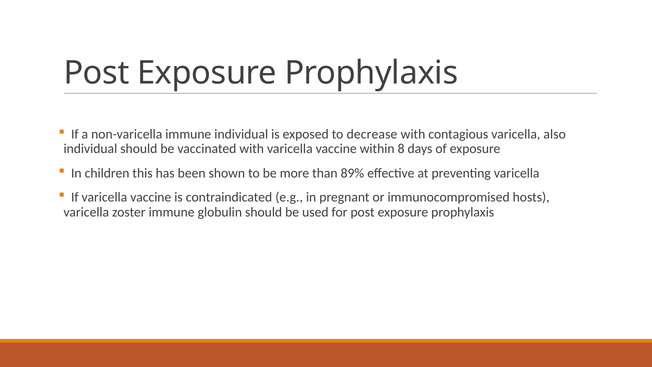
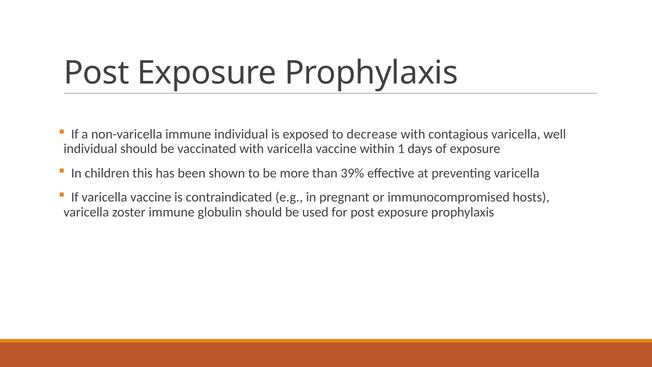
also: also -> well
8: 8 -> 1
89%: 89% -> 39%
